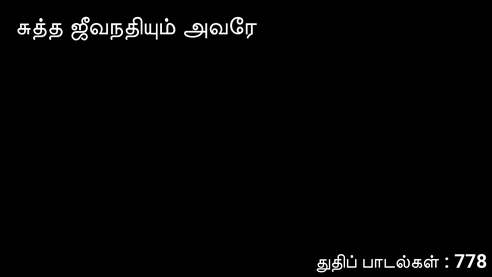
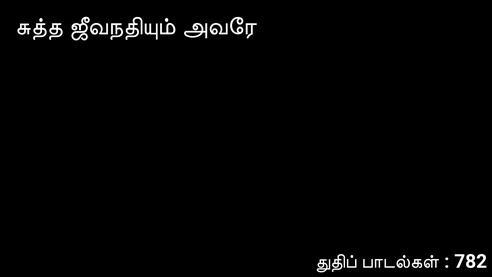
778: 778 -> 782
